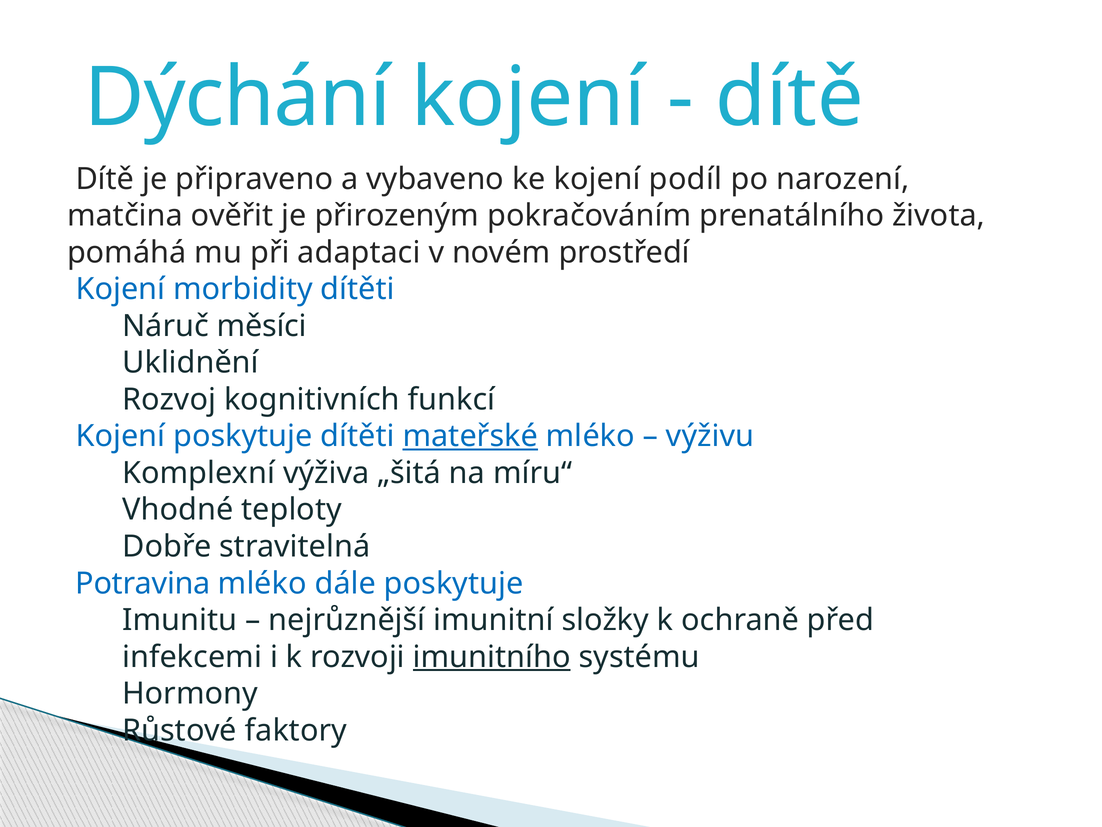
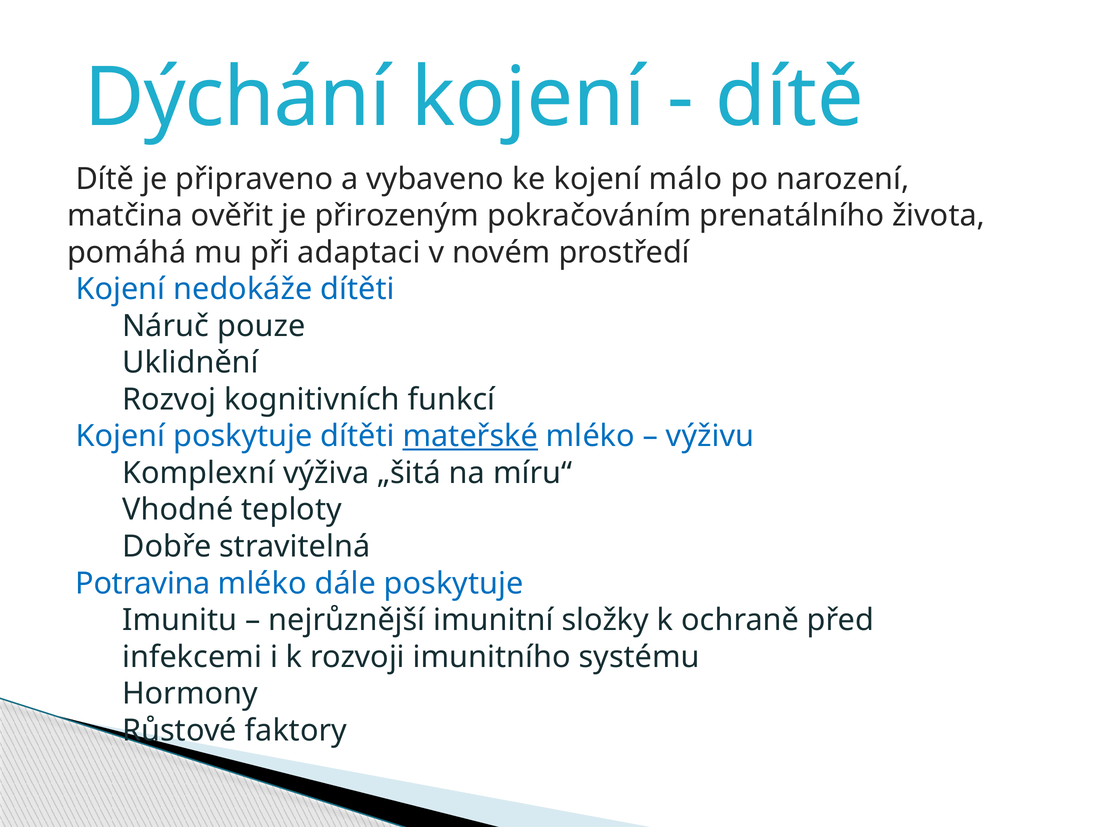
podíl: podíl -> málo
morbidity: morbidity -> nedokáže
měsíci: měsíci -> pouze
imunitního underline: present -> none
